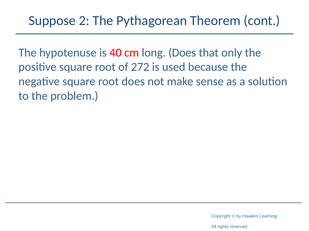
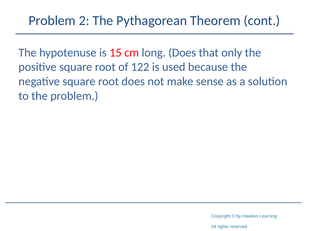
Suppose at (52, 21): Suppose -> Problem
40: 40 -> 15
272: 272 -> 122
